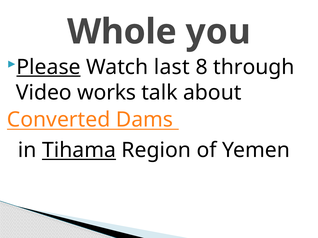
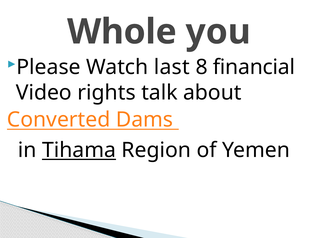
Please underline: present -> none
through: through -> financial
works: works -> rights
